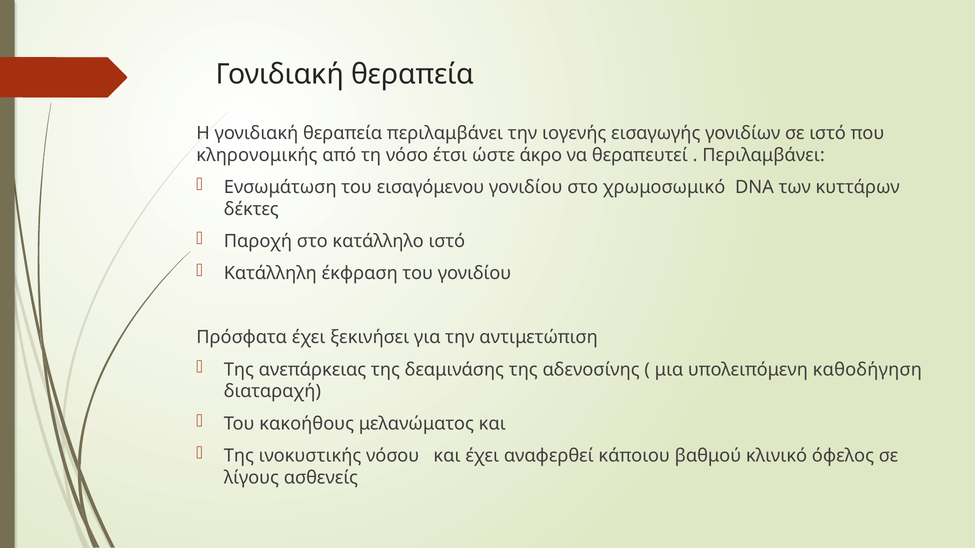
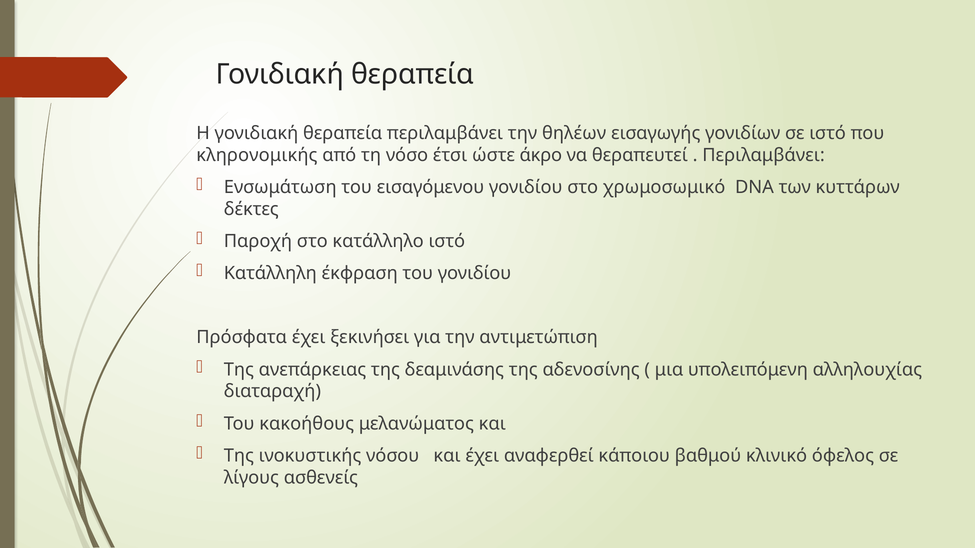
ιογενής: ιογενής -> θηλέων
καθοδήγηση: καθοδήγηση -> αλληλουχίας
